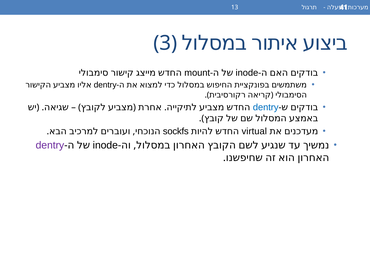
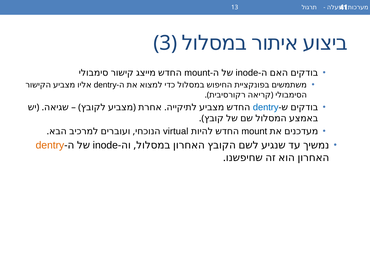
sockfs: sockfs -> virtual
virtual at (254, 131): virtual -> mount
dentry at (50, 145) colour: purple -> orange
